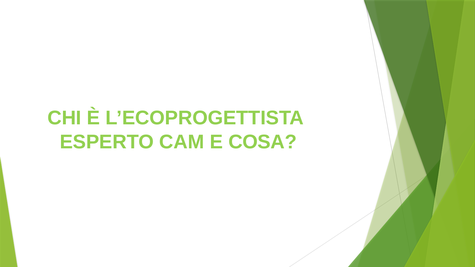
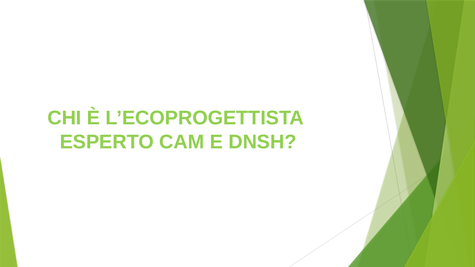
COSA: COSA -> DNSH
